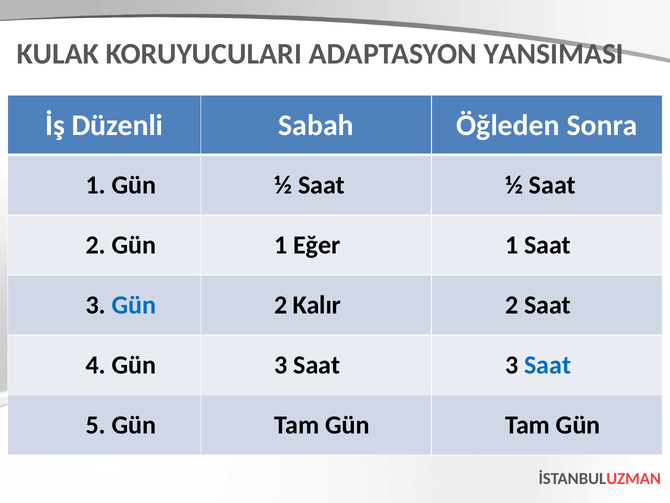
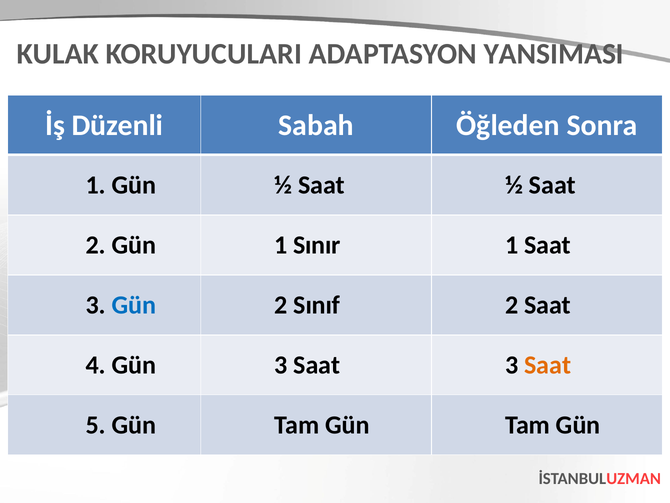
Eğer: Eğer -> Sınır
Kalır: Kalır -> Sınıf
Saat at (548, 365) colour: blue -> orange
